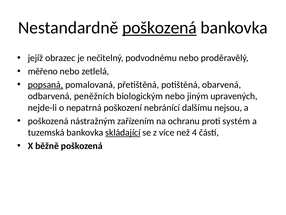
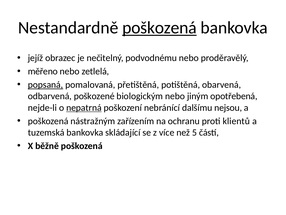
peněžních: peněžních -> poškozené
upravených: upravených -> opotřebená
nepatrná underline: none -> present
systém: systém -> klientů
skládající underline: present -> none
4: 4 -> 5
